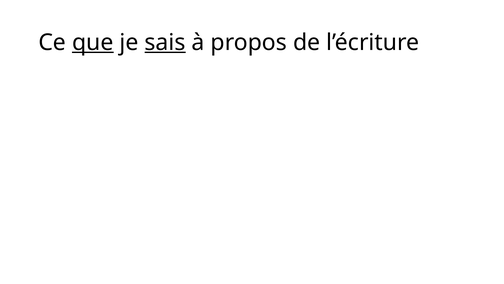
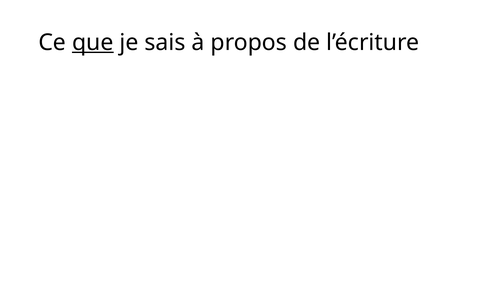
sais underline: present -> none
